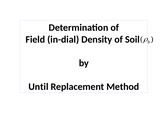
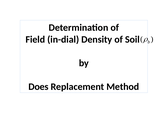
Until: Until -> Does
